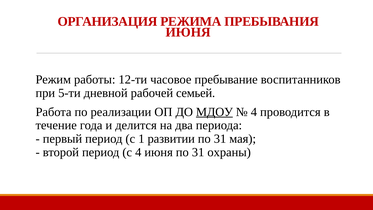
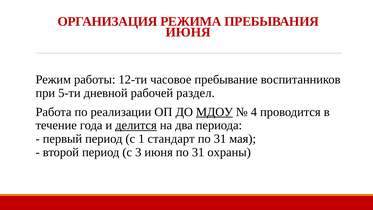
семьей: семьей -> раздел
делится underline: none -> present
развитии: развитии -> стандарт
с 4: 4 -> 3
